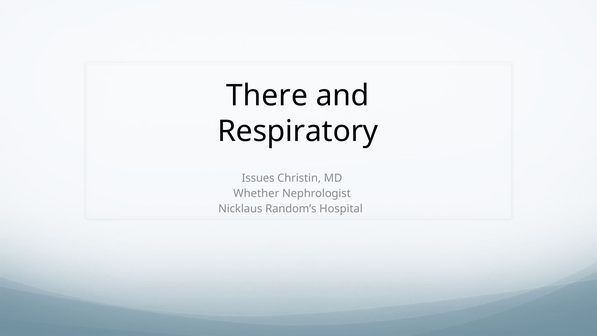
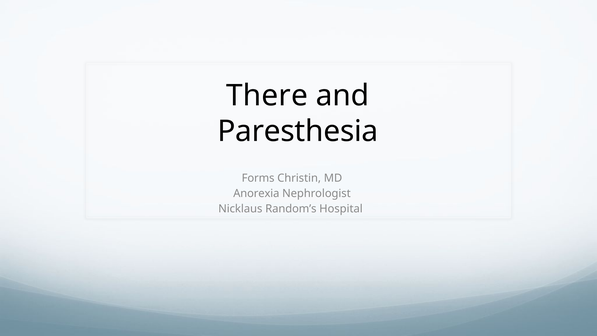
Respiratory: Respiratory -> Paresthesia
Issues: Issues -> Forms
Whether: Whether -> Anorexia
